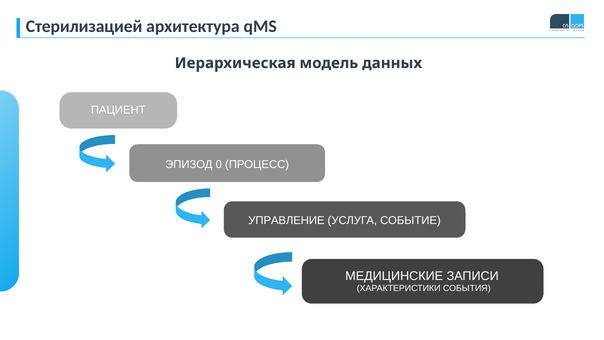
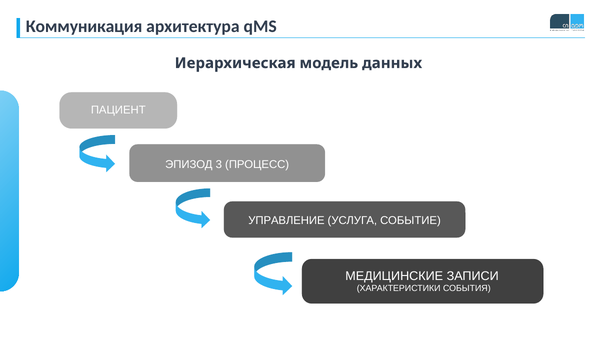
Стерилизацией: Стерилизацией -> Коммуникация
0: 0 -> 3
